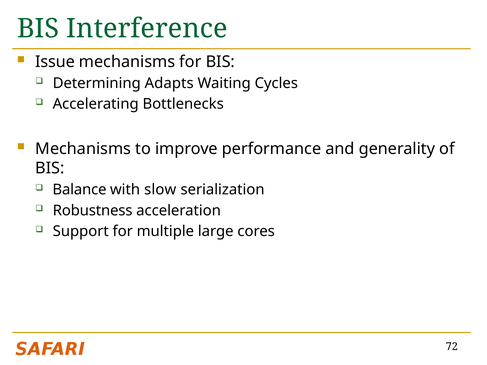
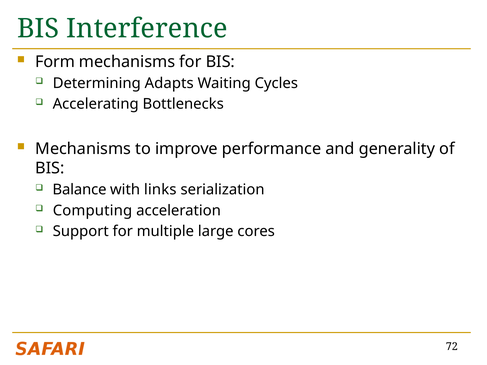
Issue: Issue -> Form
slow: slow -> links
Robustness: Robustness -> Computing
